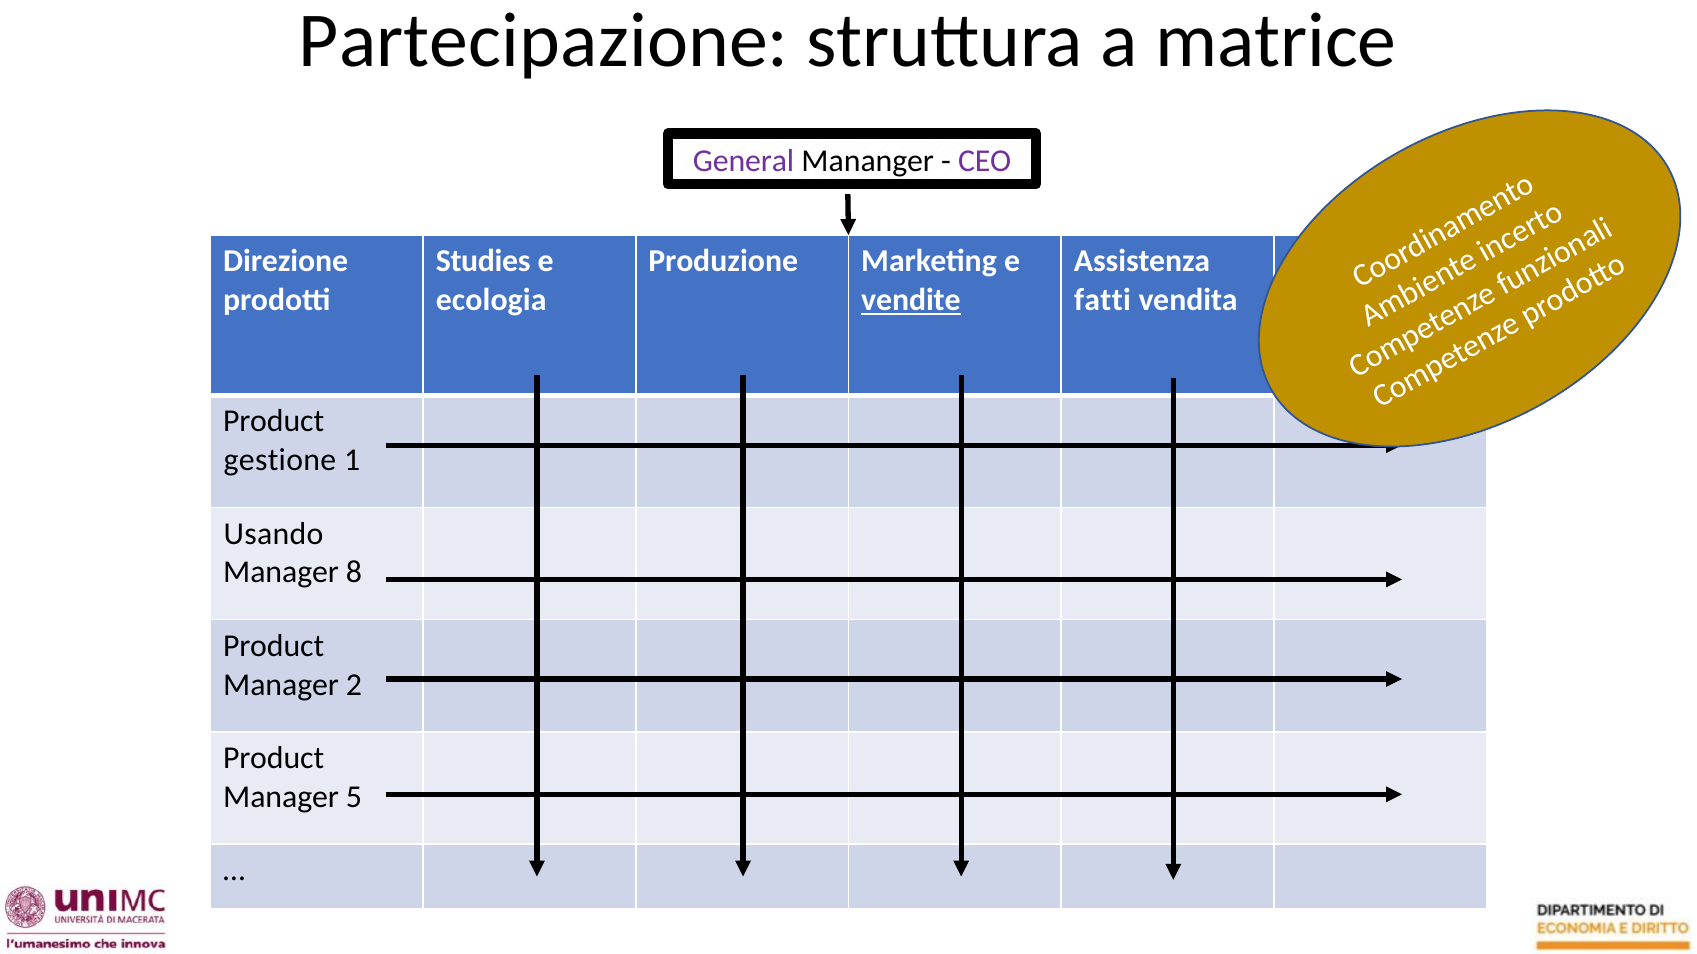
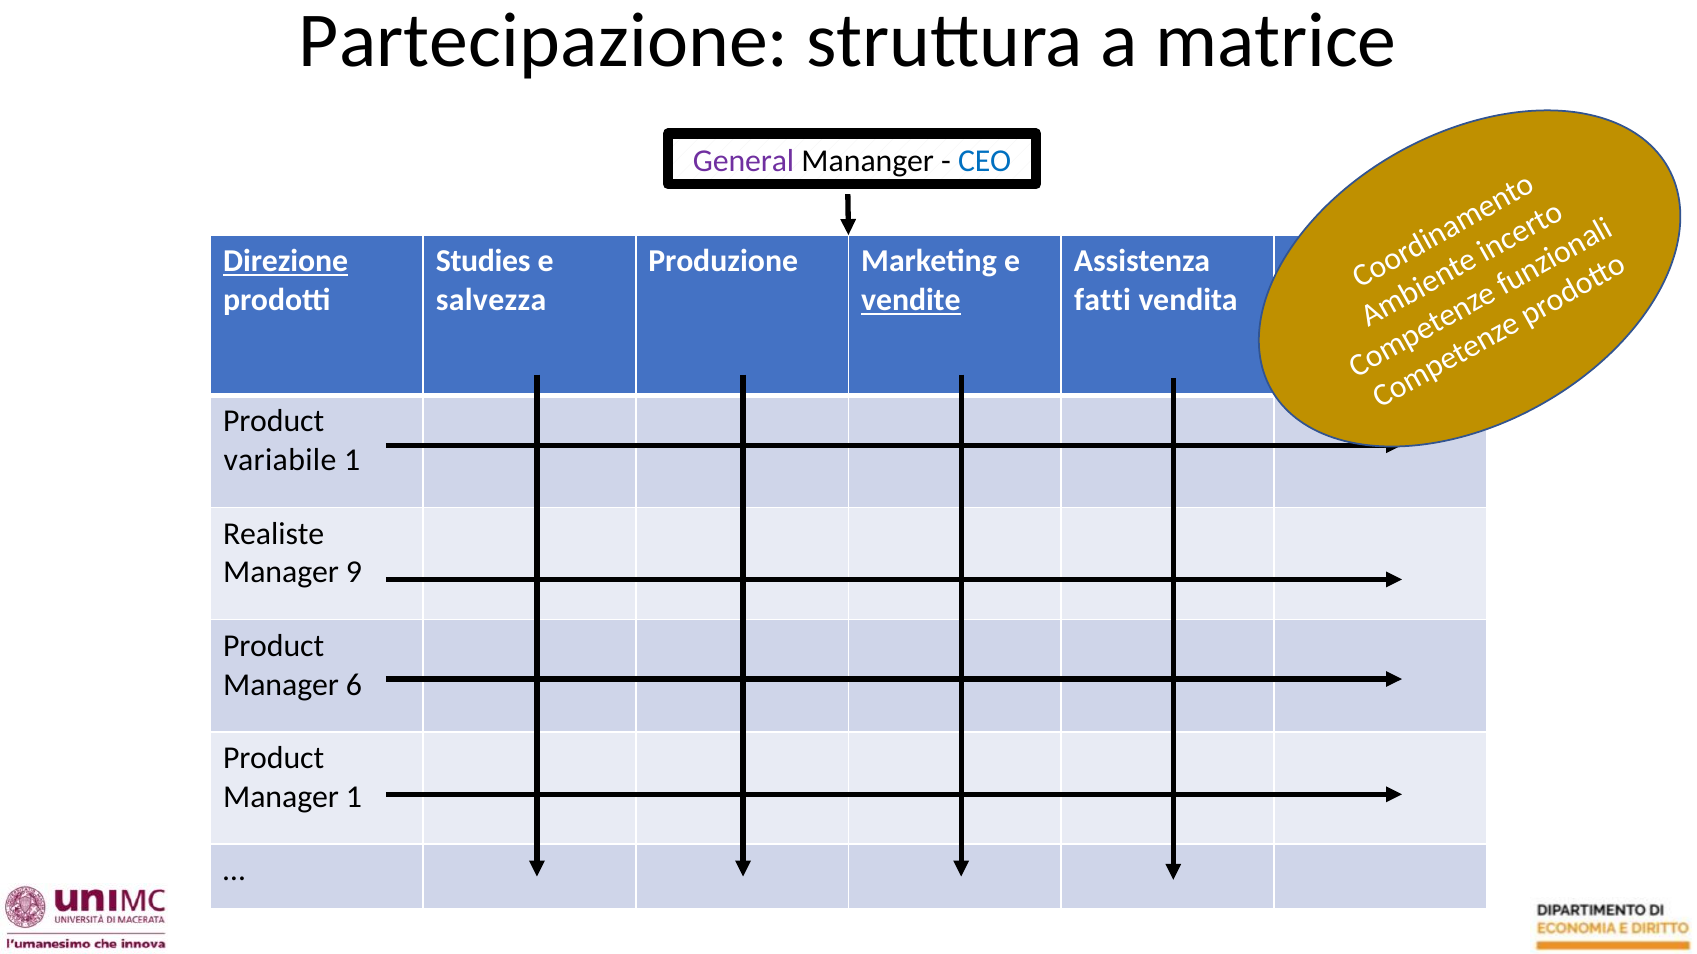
CEO colour: purple -> blue
Direzione underline: none -> present
ecologia: ecologia -> salvezza
gestione: gestione -> variabile
Usando: Usando -> Realiste
8: 8 -> 9
2: 2 -> 6
Manager 5: 5 -> 1
